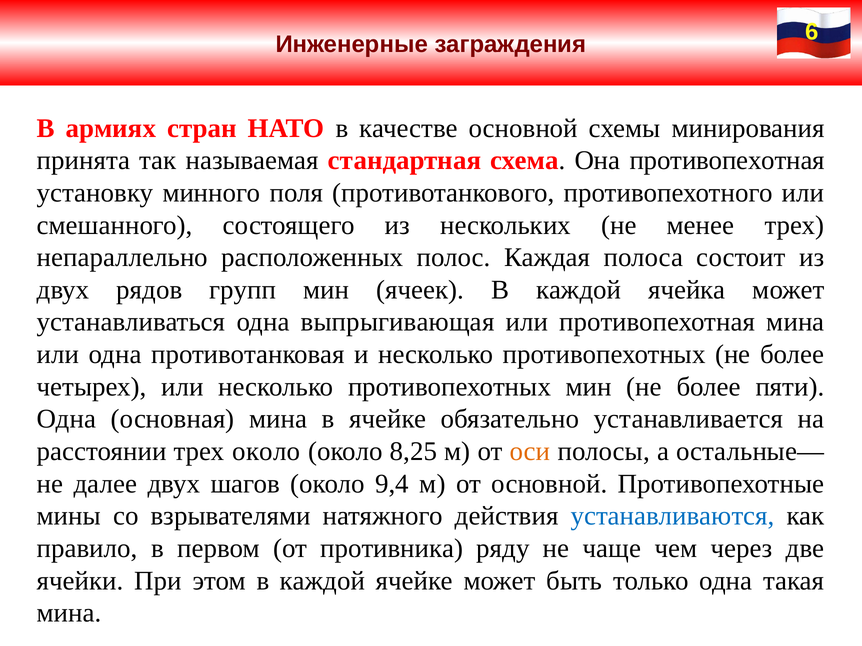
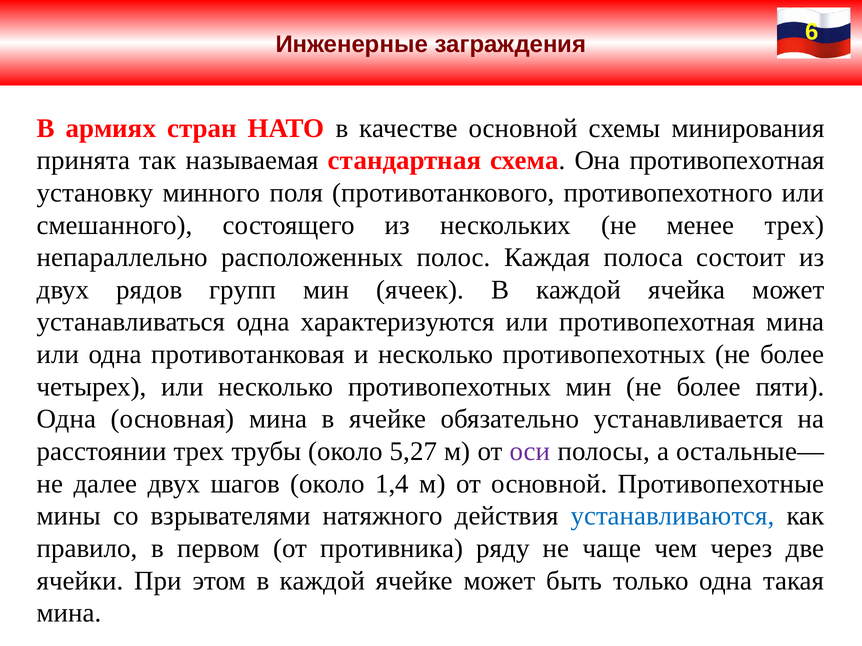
выпрыгивающая: выпрыгивающая -> характеризуются
трех около: около -> трубы
8,25: 8,25 -> 5,27
оси colour: orange -> purple
9,4: 9,4 -> 1,4
